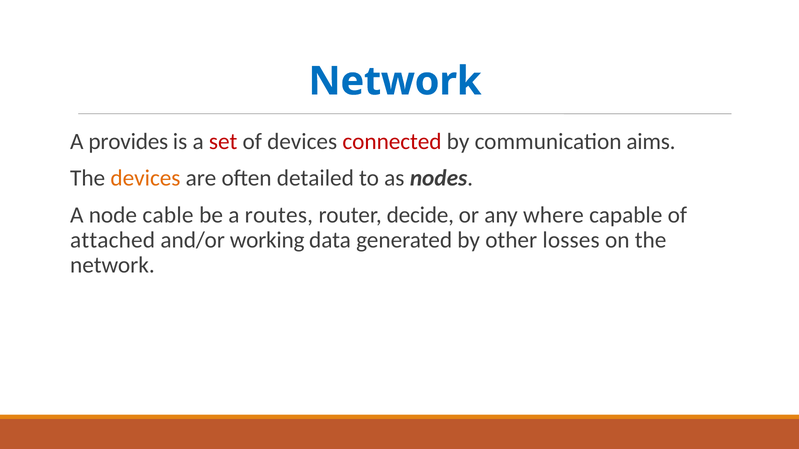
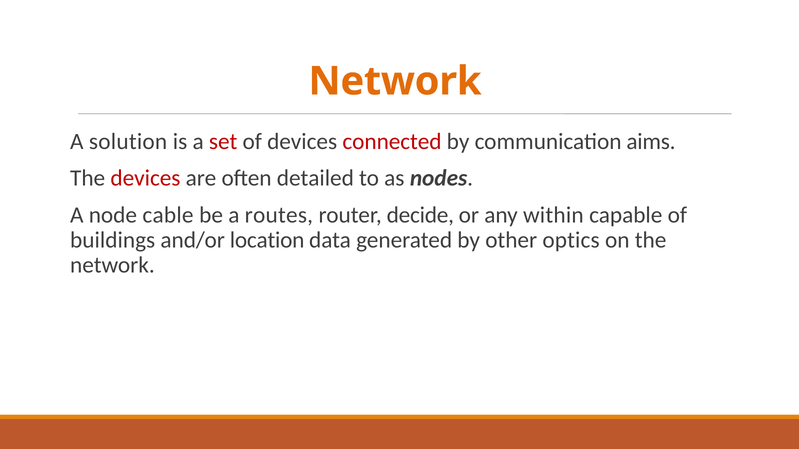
Network at (395, 81) colour: blue -> orange
provides: provides -> solution
devices at (145, 178) colour: orange -> red
where: where -> within
attached: attached -> buildings
working: working -> location
losses: losses -> optics
